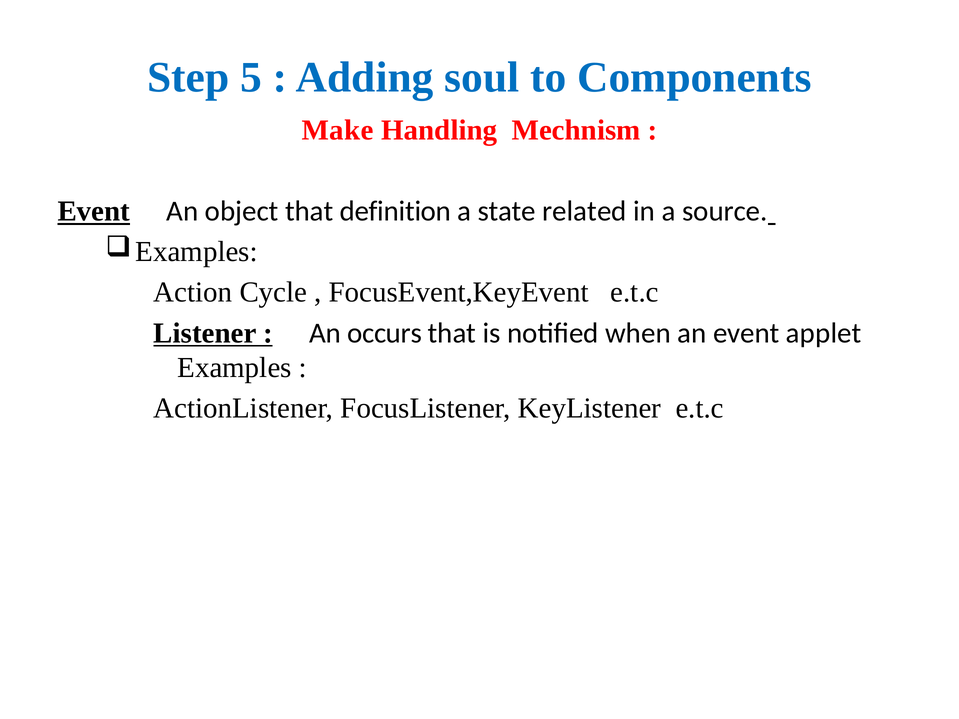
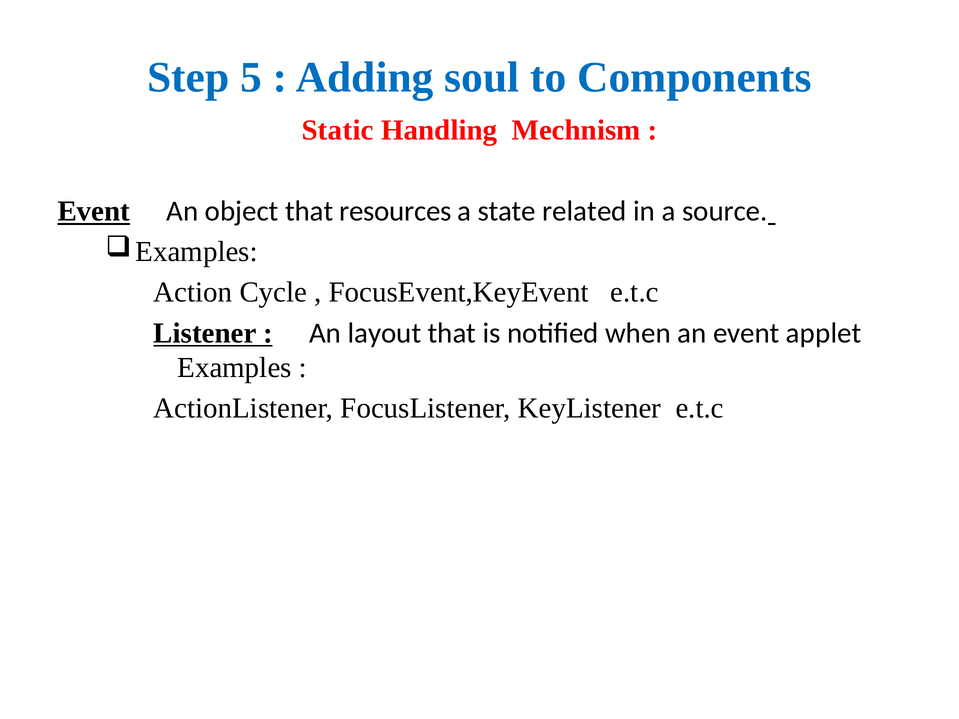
Make: Make -> Static
definition: definition -> resources
occurs: occurs -> layout
